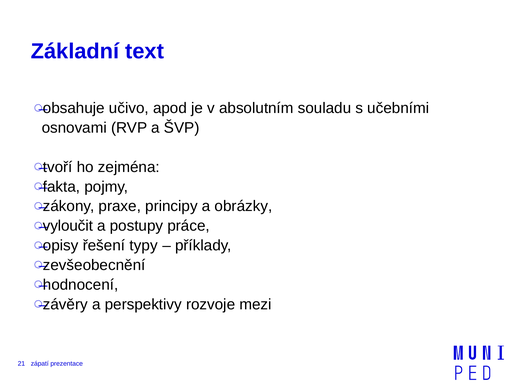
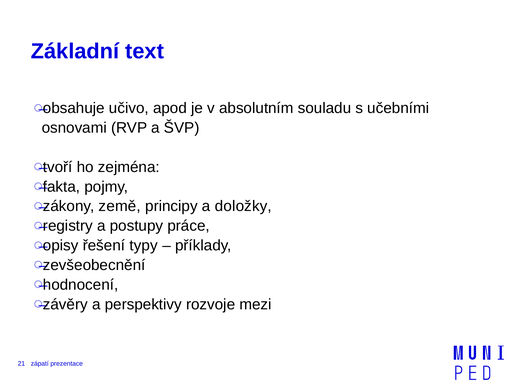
praxe: praxe -> země
obrázky: obrázky -> doložky
vyloučit: vyloučit -> registry
